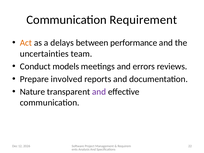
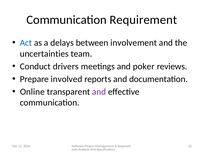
Act colour: orange -> blue
performance: performance -> involvement
models: models -> drivers
errors: errors -> poker
Nature: Nature -> Online
